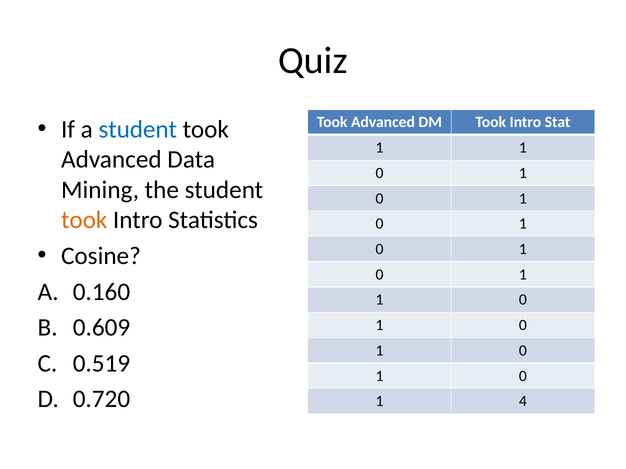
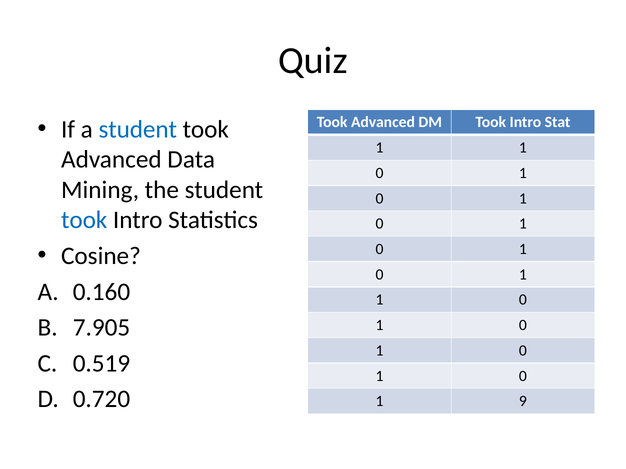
took at (84, 220) colour: orange -> blue
0.609: 0.609 -> 7.905
4: 4 -> 9
